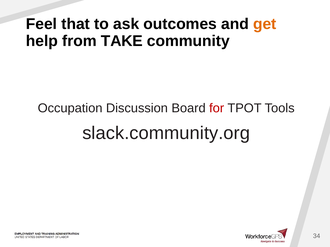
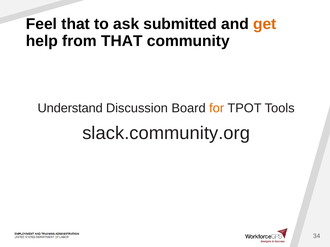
outcomes: outcomes -> submitted
from TAKE: TAKE -> THAT
Occupation: Occupation -> Understand
for colour: red -> orange
